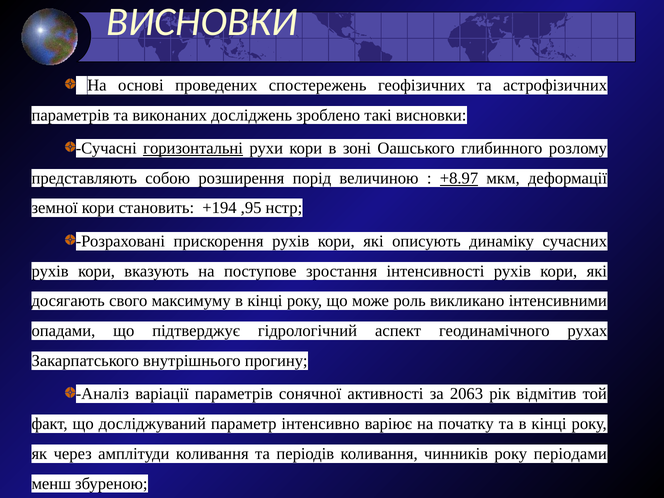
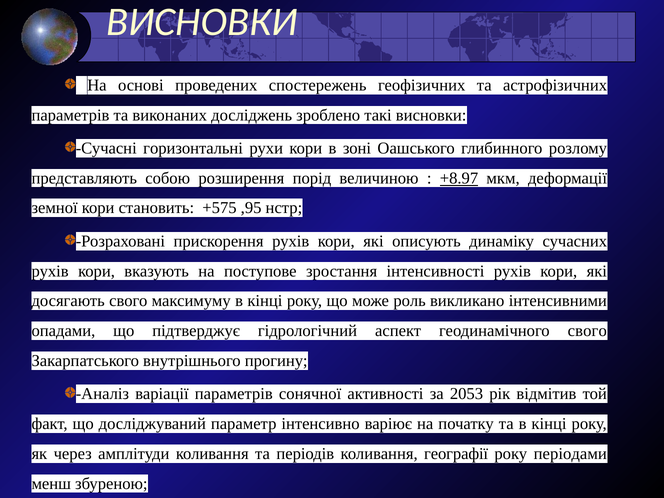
горизонтальні underline: present -> none
+194: +194 -> +575
геодинамічного рухах: рухах -> свого
2063: 2063 -> 2053
чинників: чинників -> географії
